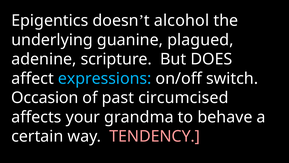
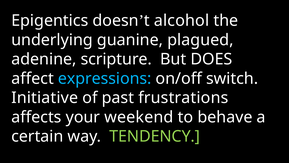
Occasion: Occasion -> Initiative
circumcised: circumcised -> frustrations
grandma: grandma -> weekend
TENDENCY colour: pink -> light green
